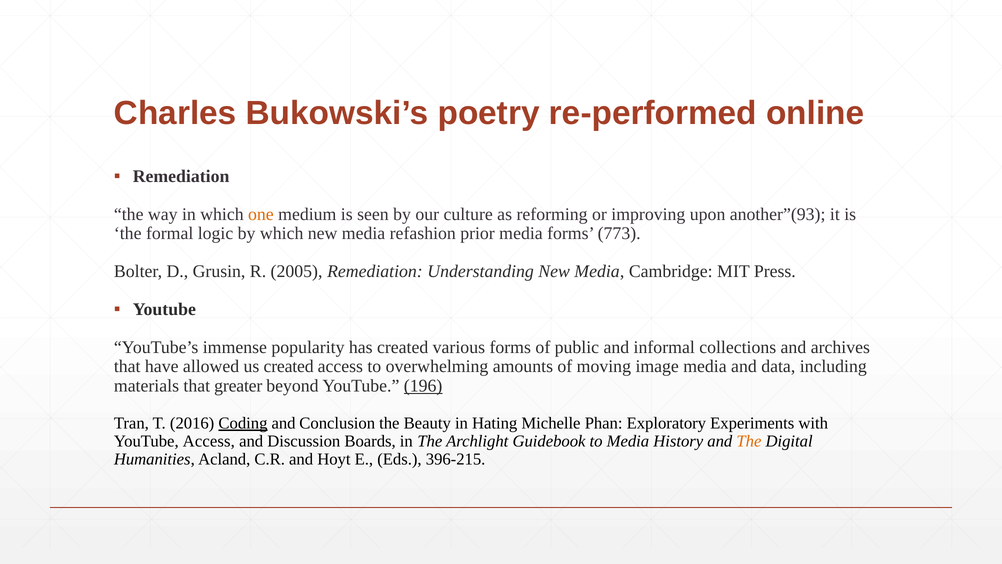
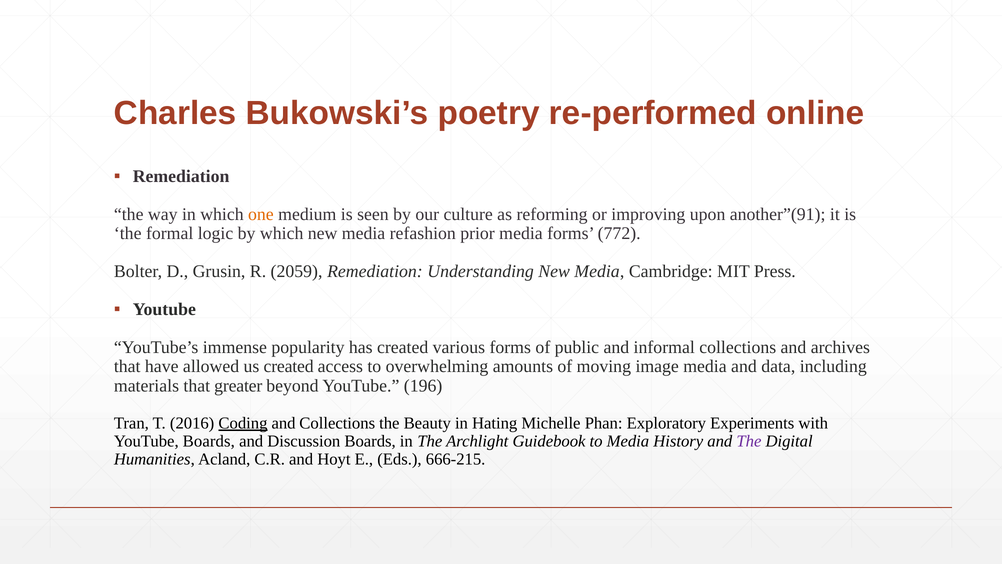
another”(93: another”(93 -> another”(91
773: 773 -> 772
2005: 2005 -> 2059
196 underline: present -> none
and Conclusion: Conclusion -> Collections
YouTube Access: Access -> Boards
The at (749, 441) colour: orange -> purple
396-215: 396-215 -> 666-215
